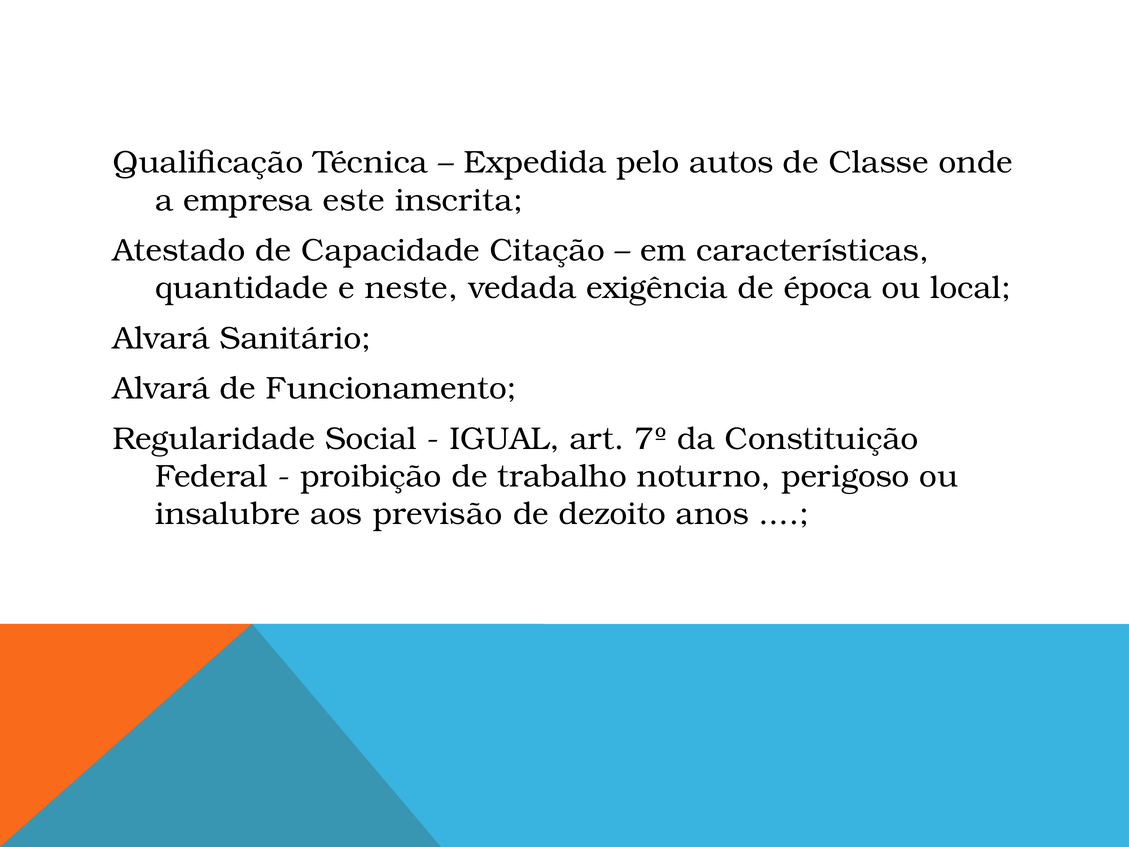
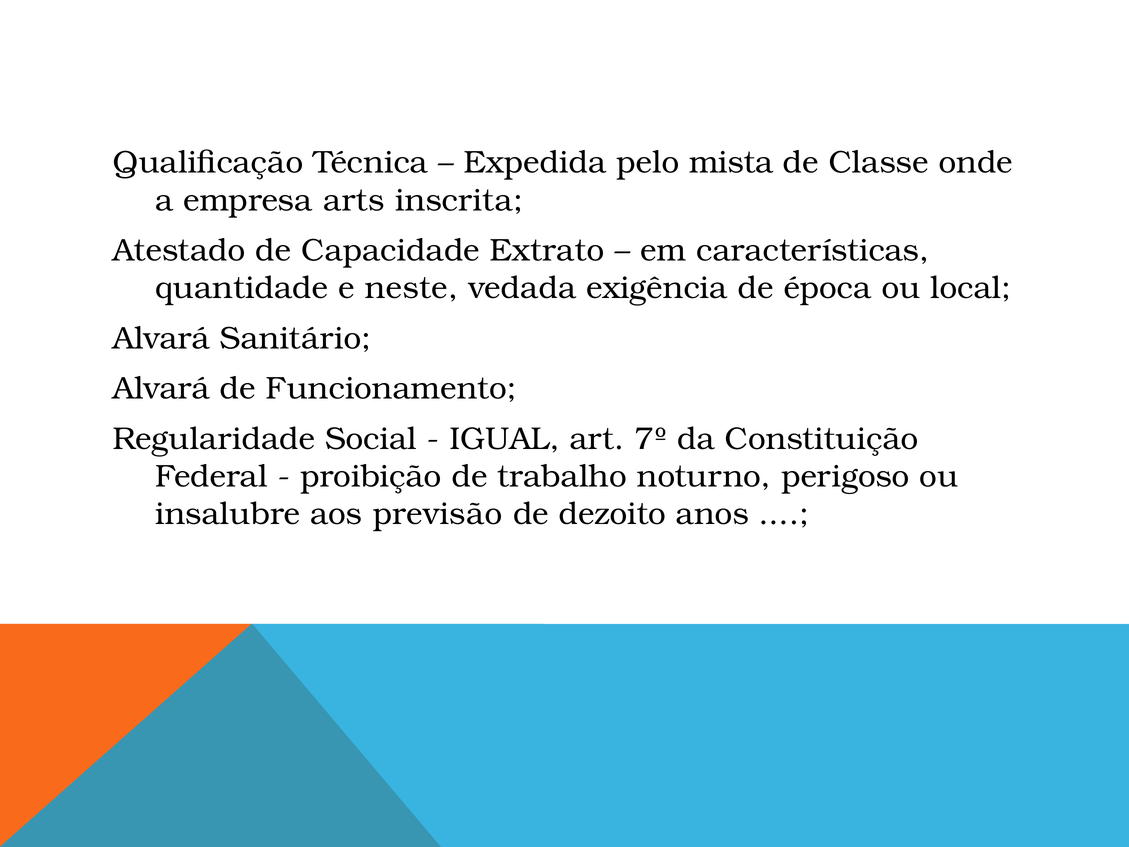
autos: autos -> mista
este: este -> arts
Citação: Citação -> Extrato
